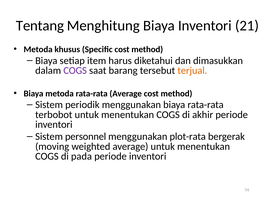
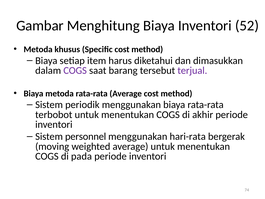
Tentang: Tentang -> Gambar
21: 21 -> 52
terjual colour: orange -> purple
plot-rata: plot-rata -> hari-rata
